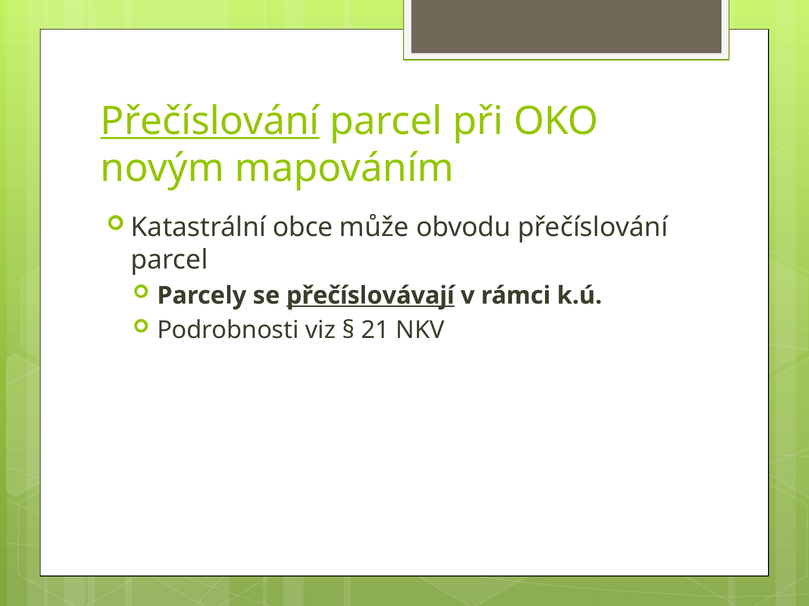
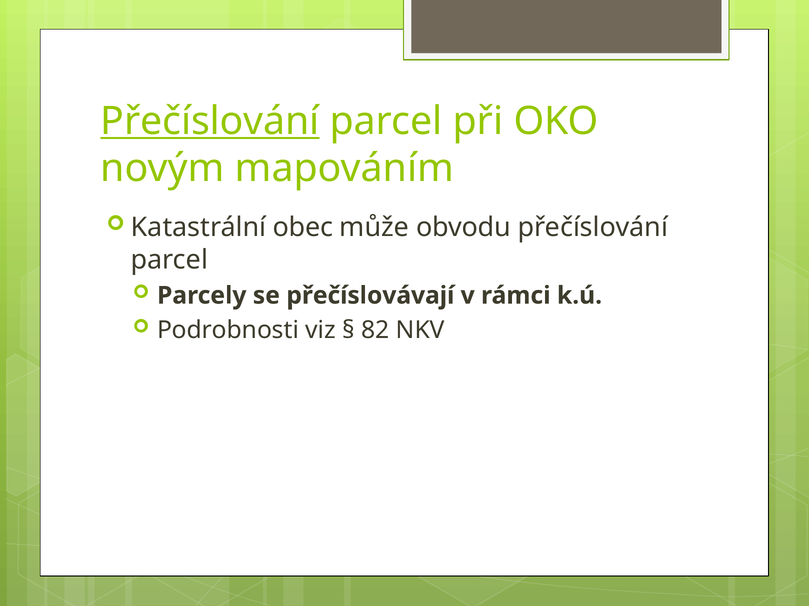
obce: obce -> obec
přečíslovávají underline: present -> none
21: 21 -> 82
